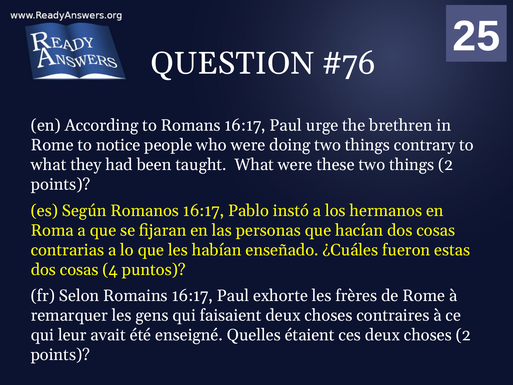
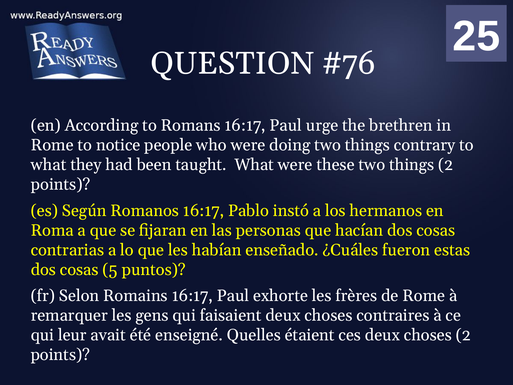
4: 4 -> 5
